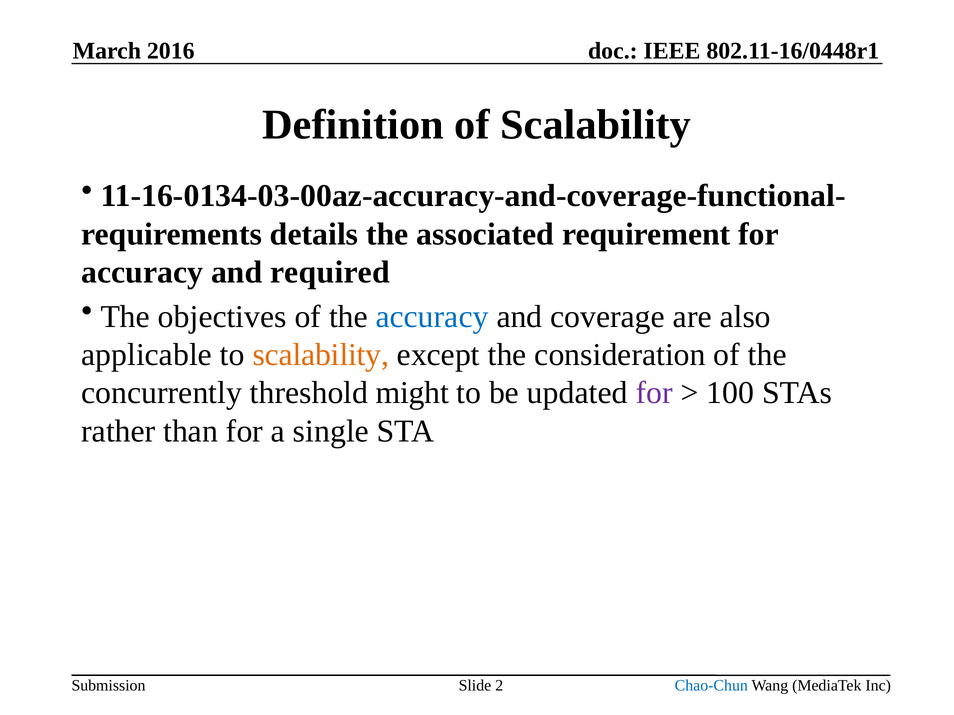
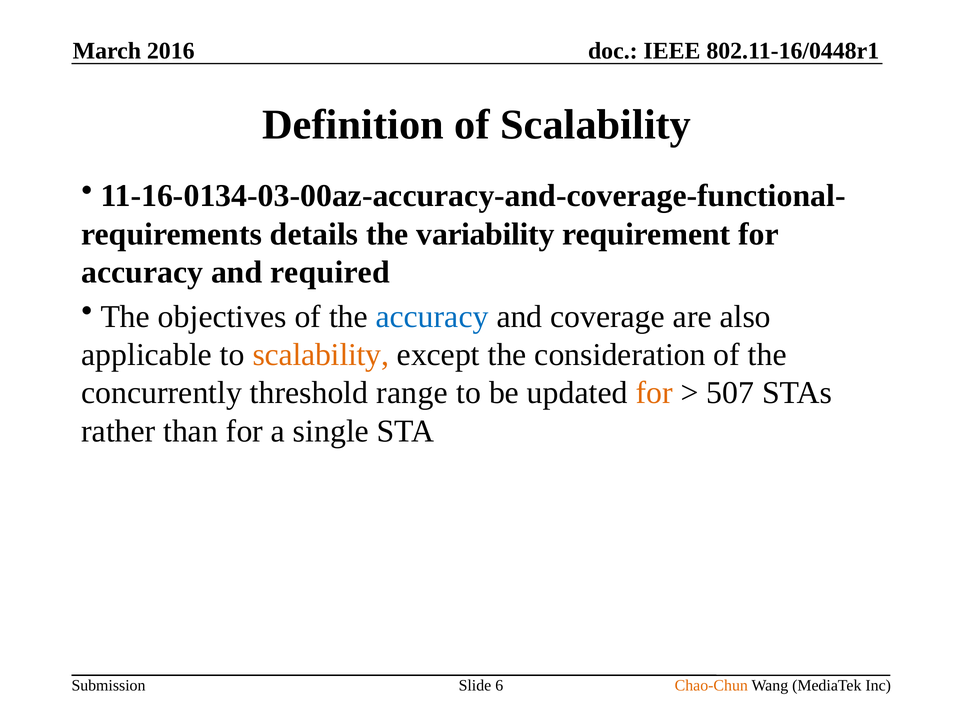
associated: associated -> variability
might: might -> range
for at (654, 393) colour: purple -> orange
100: 100 -> 507
2: 2 -> 6
Chao-Chun colour: blue -> orange
